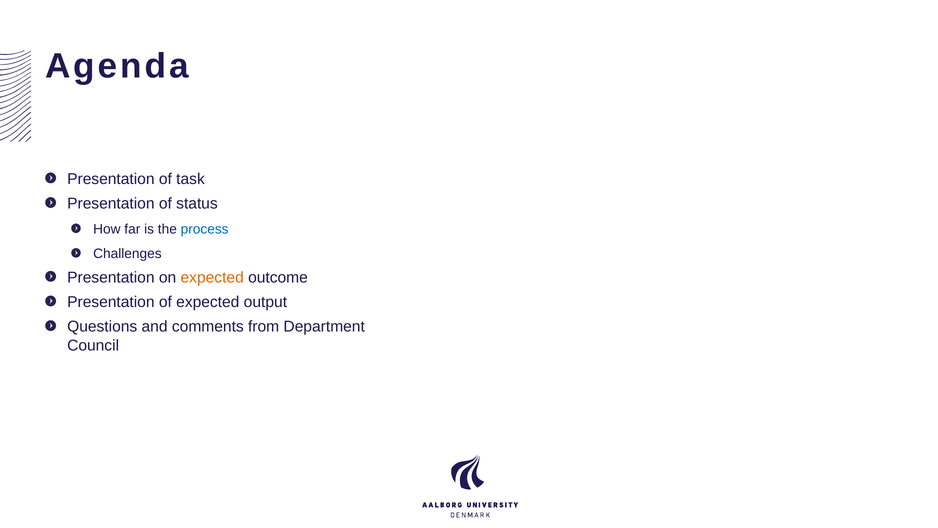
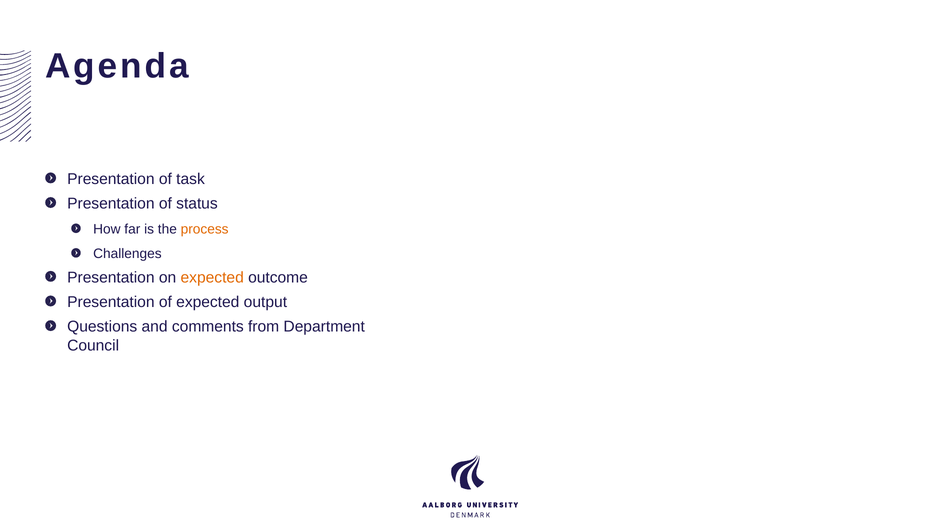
process colour: blue -> orange
